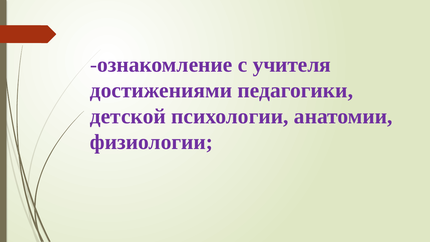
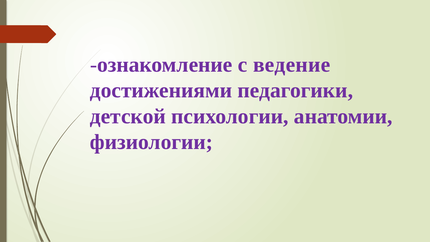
учителя: учителя -> ведение
